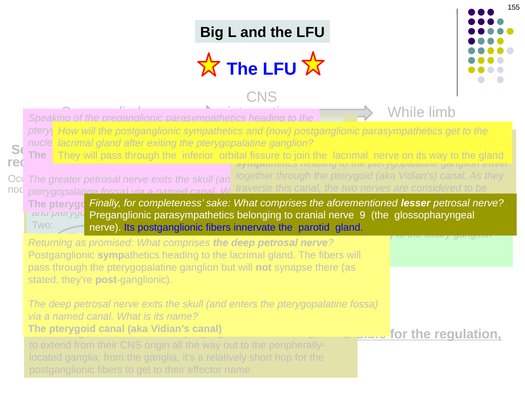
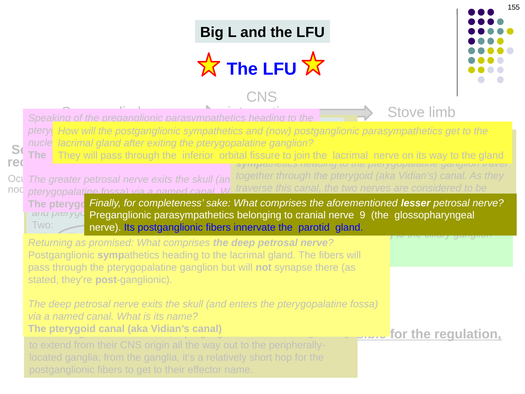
While: While -> Stove
